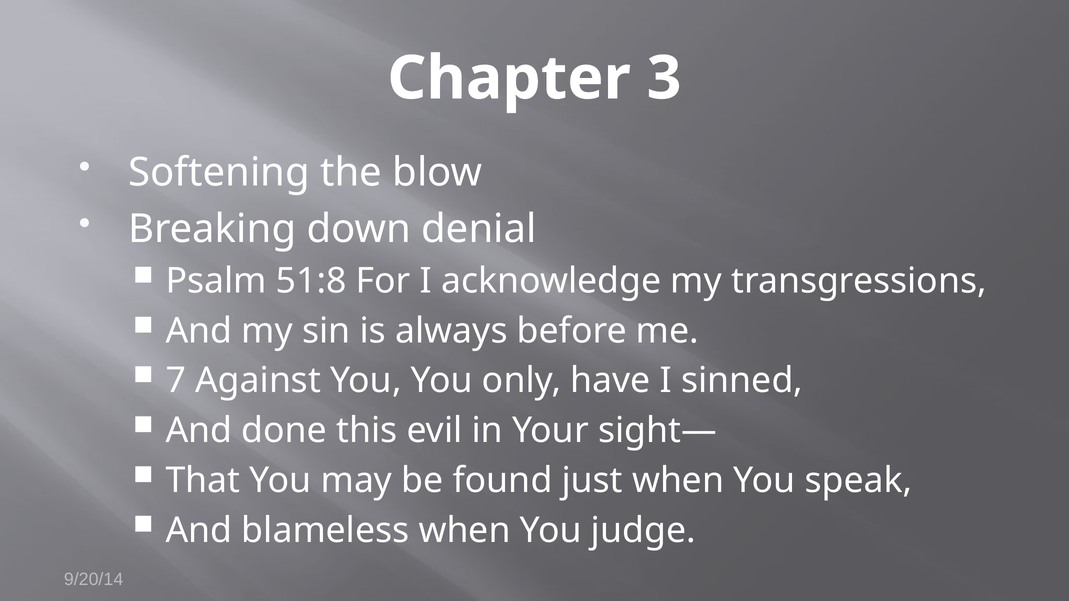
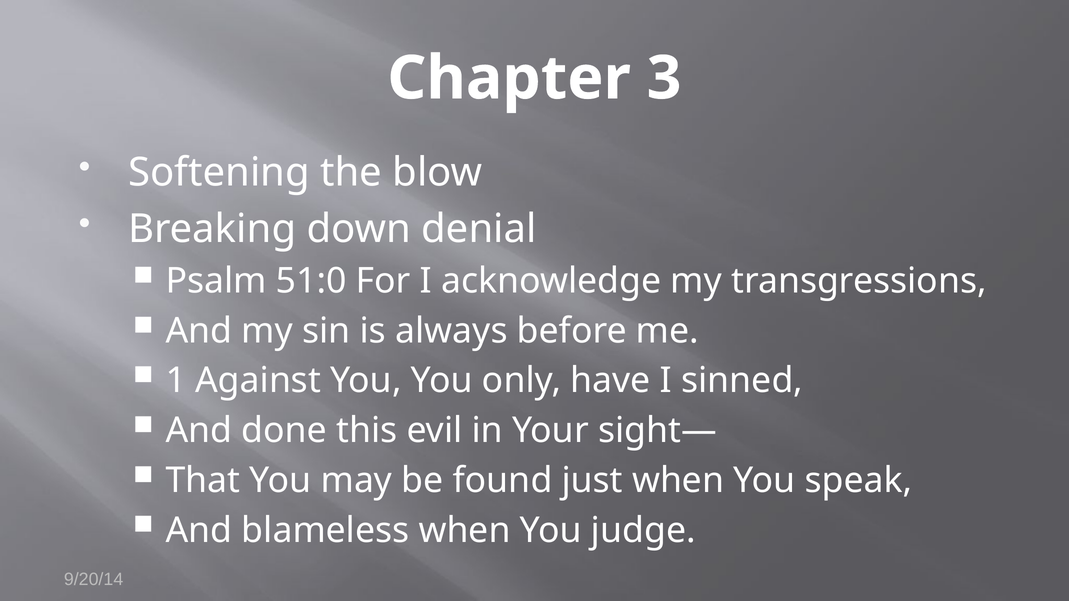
51:8: 51:8 -> 51:0
7: 7 -> 1
